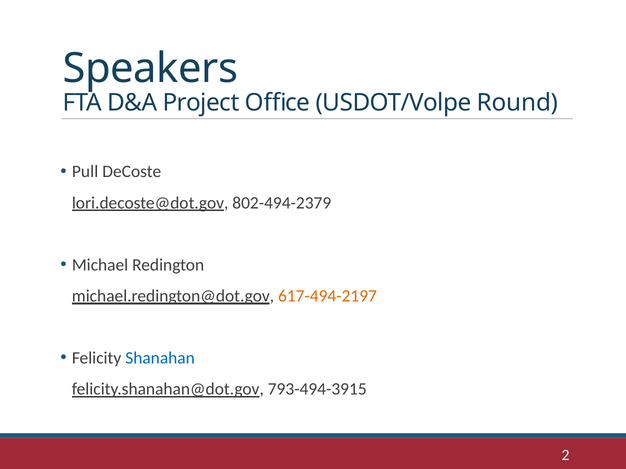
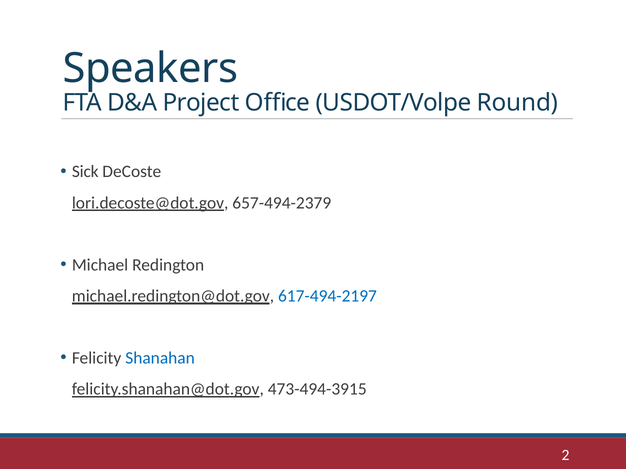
Pull: Pull -> Sick
802-494-2379: 802-494-2379 -> 657-494-2379
617-494-2197 colour: orange -> blue
793-494-3915: 793-494-3915 -> 473-494-3915
